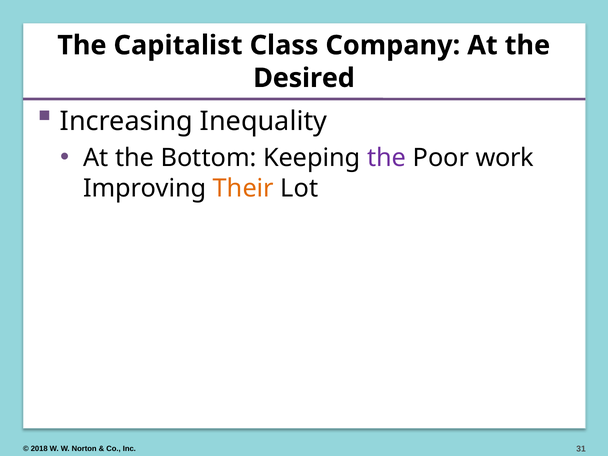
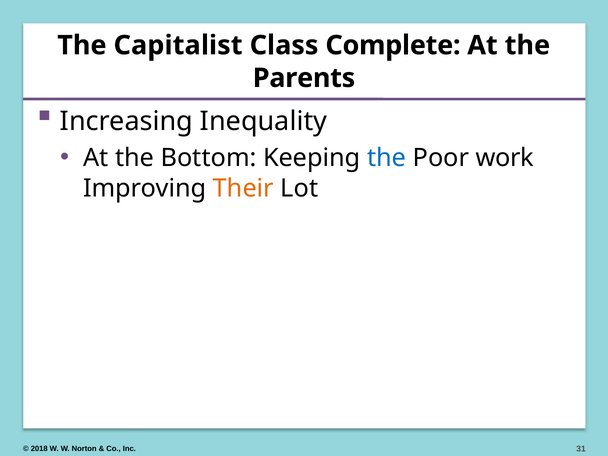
Company: Company -> Complete
Desired: Desired -> Parents
the at (387, 158) colour: purple -> blue
